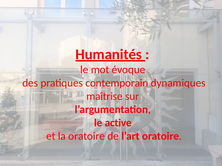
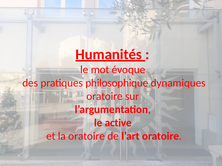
contemporain: contemporain -> philosophique
maîtrise at (105, 97): maîtrise -> oratoire
